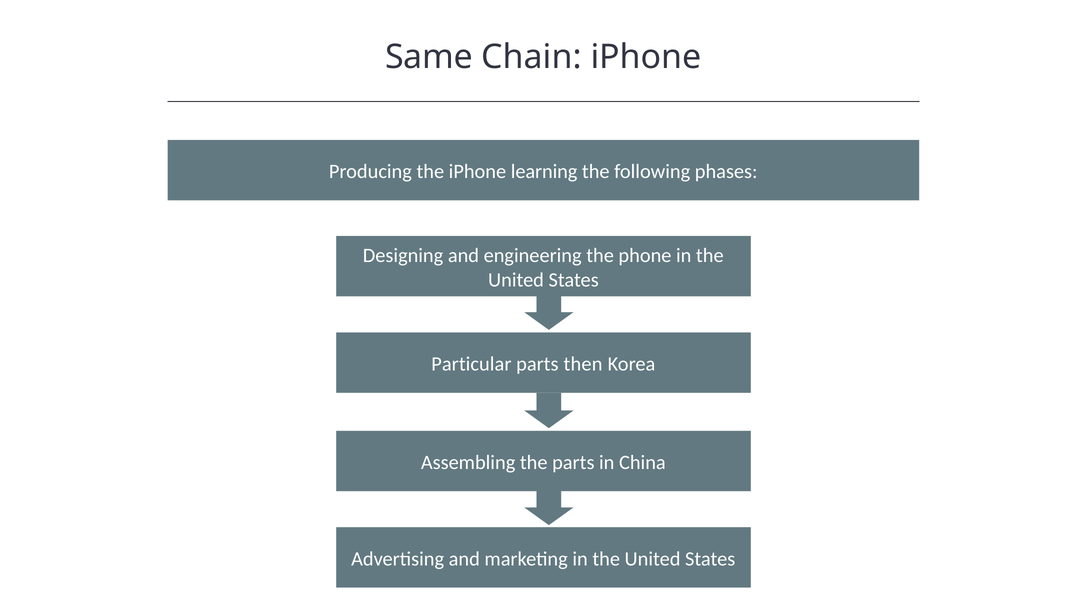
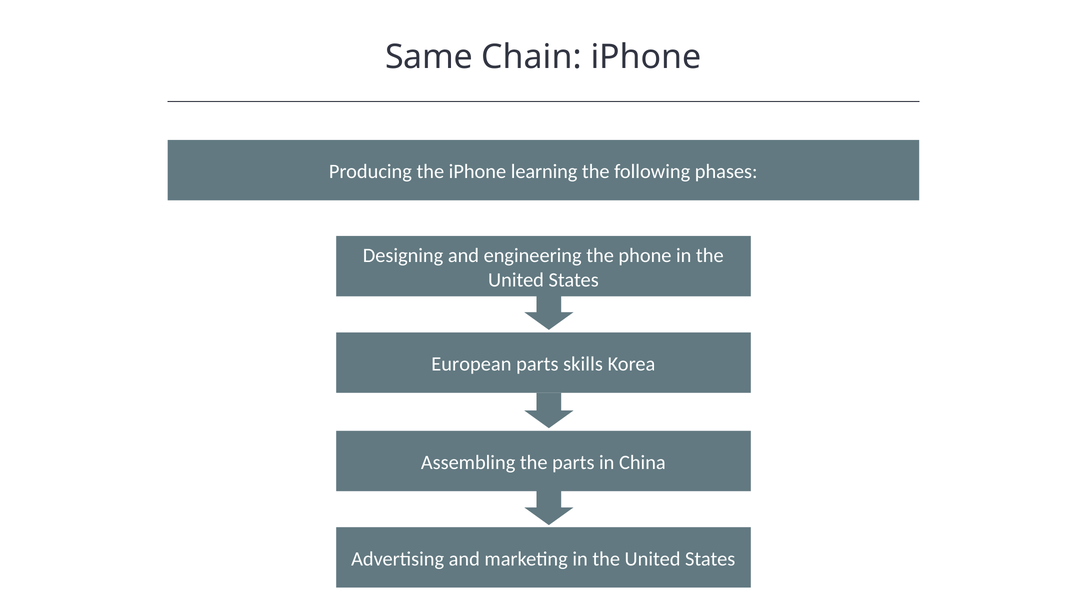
Particular: Particular -> European
then: then -> skills
